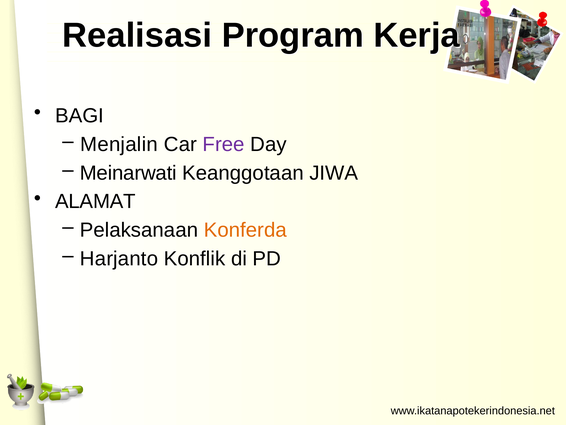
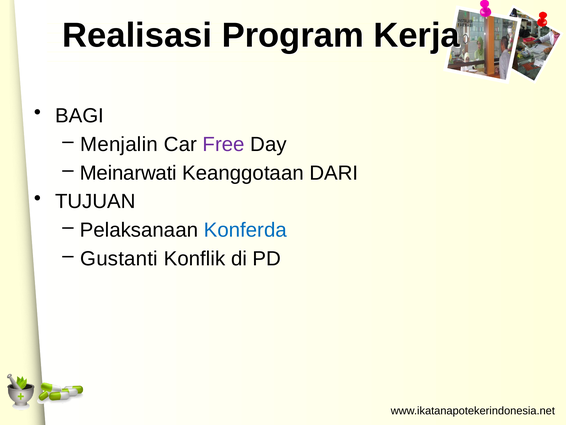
JIWA: JIWA -> DARI
ALAMAT: ALAMAT -> TUJUAN
Konferda colour: orange -> blue
Harjanto: Harjanto -> Gustanti
